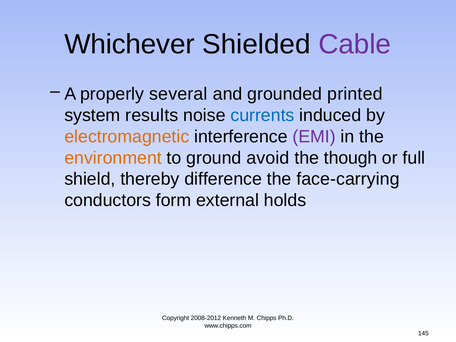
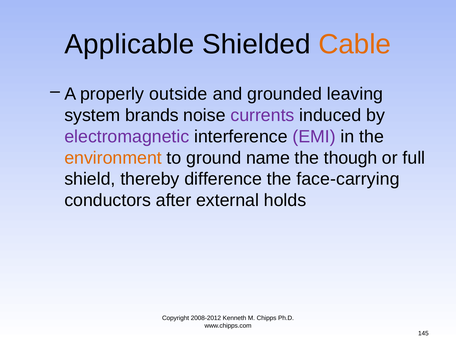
Whichever: Whichever -> Applicable
Cable colour: purple -> orange
several: several -> outside
printed: printed -> leaving
results: results -> brands
currents colour: blue -> purple
electromagnetic colour: orange -> purple
avoid: avoid -> name
form: form -> after
